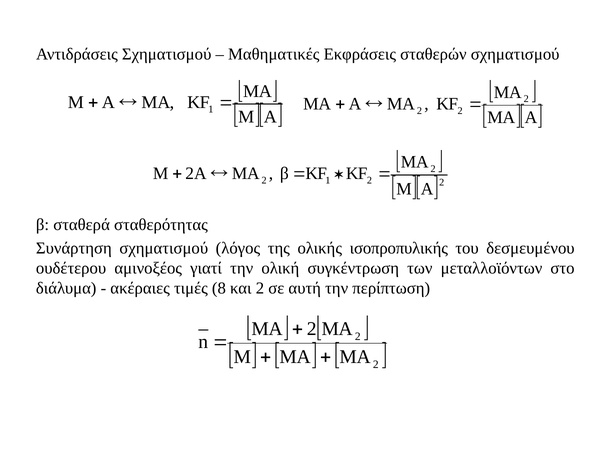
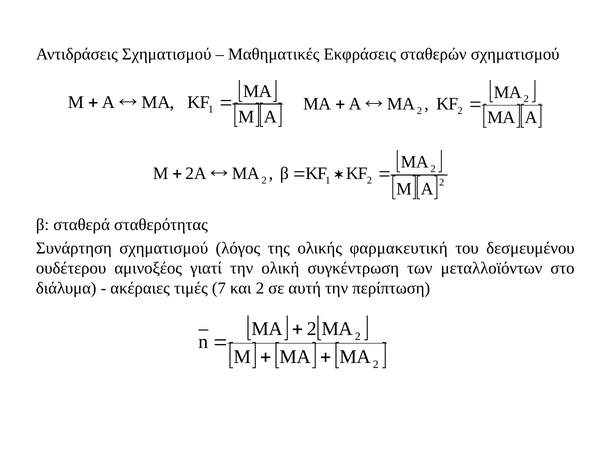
ισοπροπυλικής: ισοπροπυλικής -> φαρμακευτική
8: 8 -> 7
